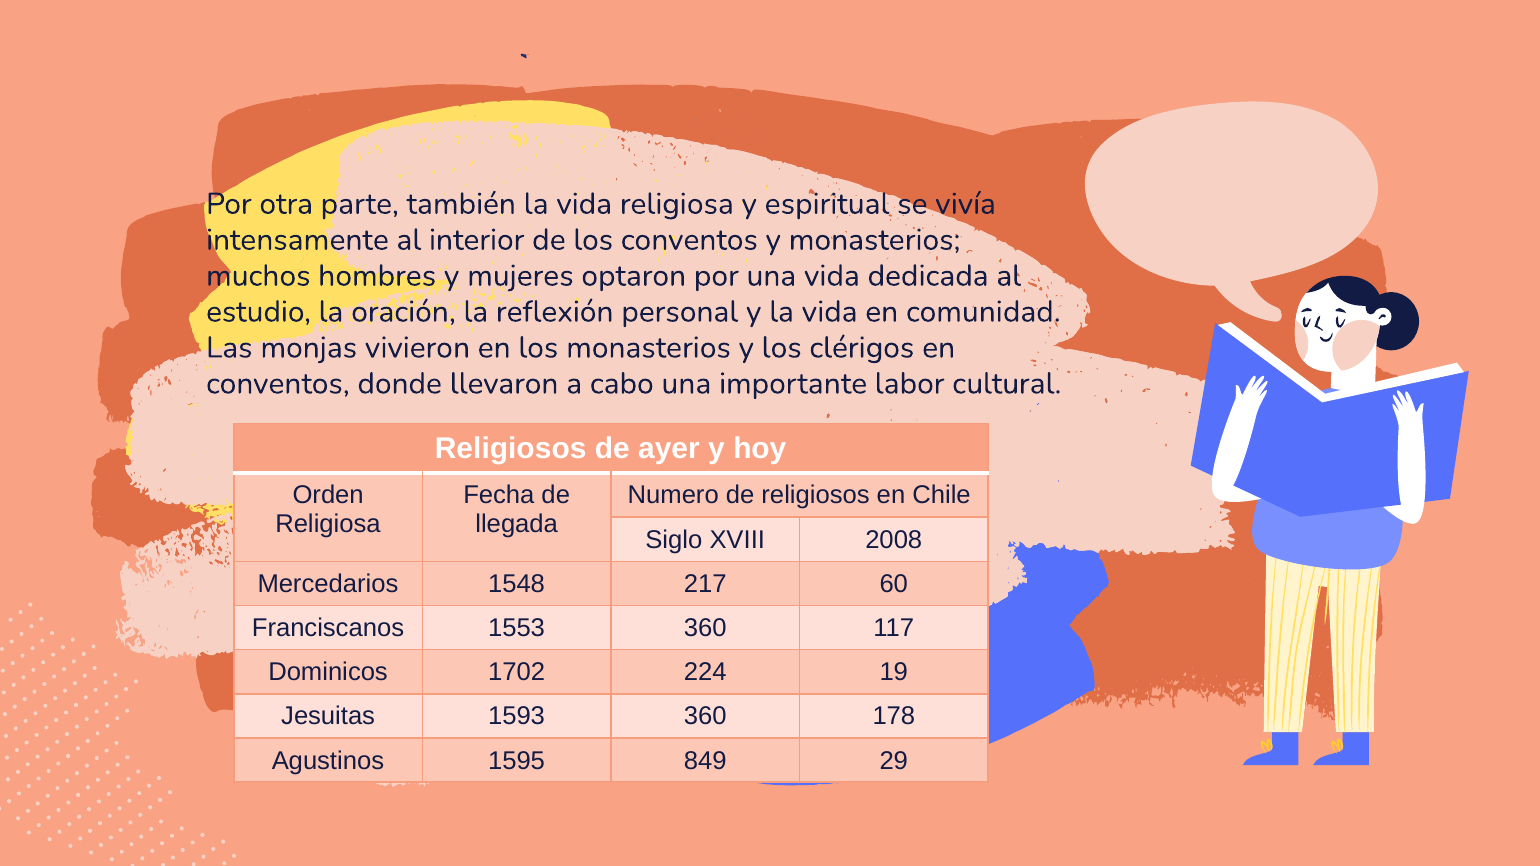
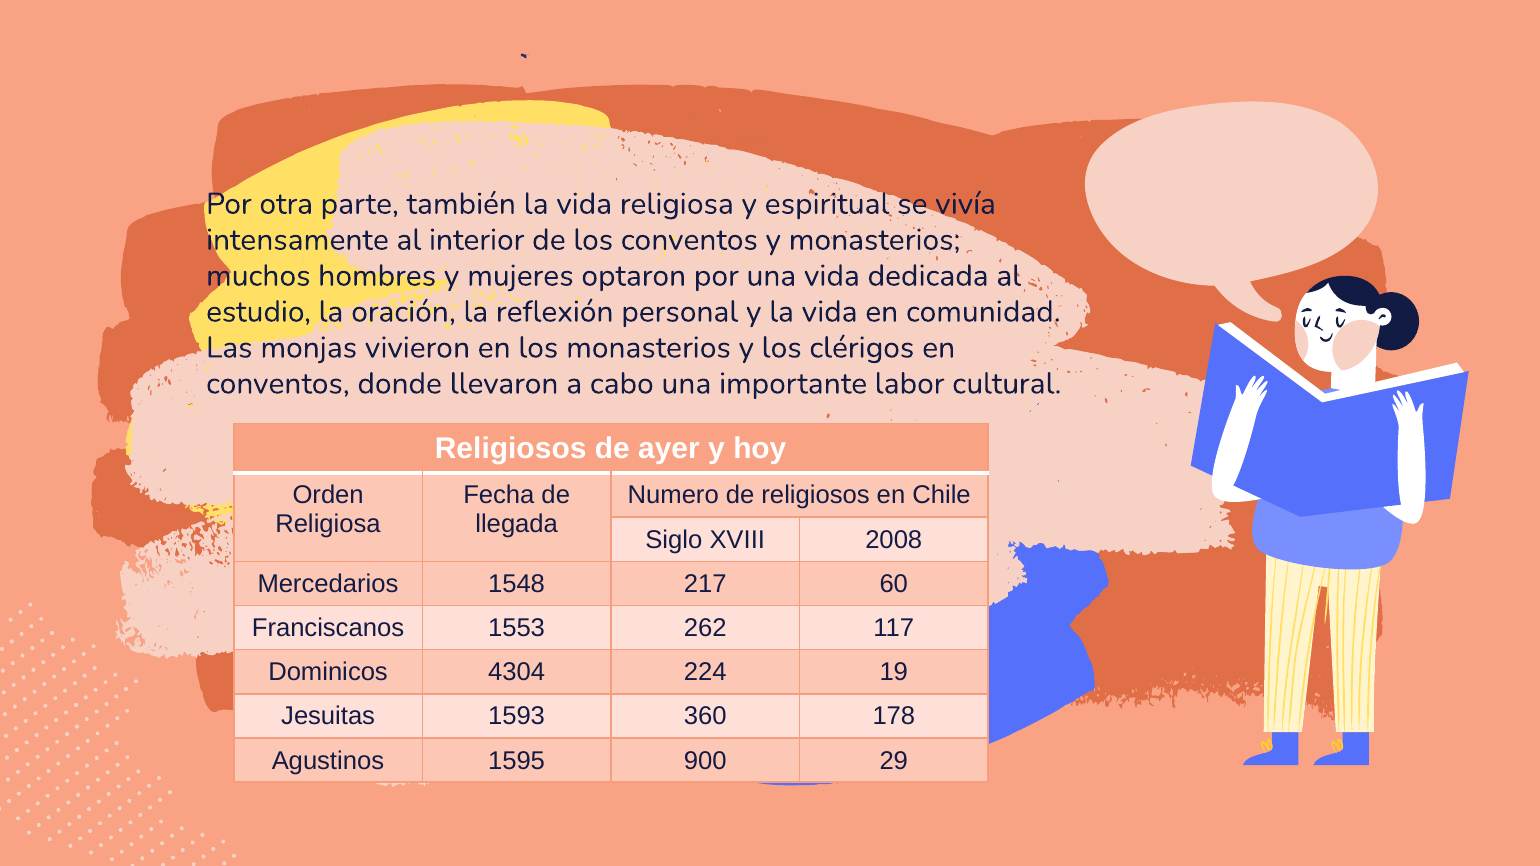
1553 360: 360 -> 262
1702: 1702 -> 4304
849: 849 -> 900
